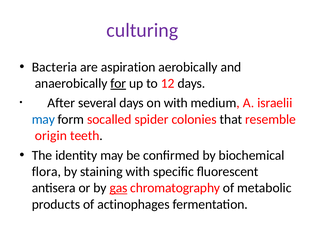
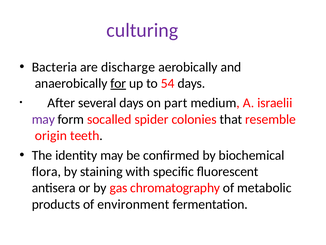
aspiration: aspiration -> discharge
12: 12 -> 54
on with: with -> part
may at (43, 119) colour: blue -> purple
gas underline: present -> none
actinophages: actinophages -> environment
